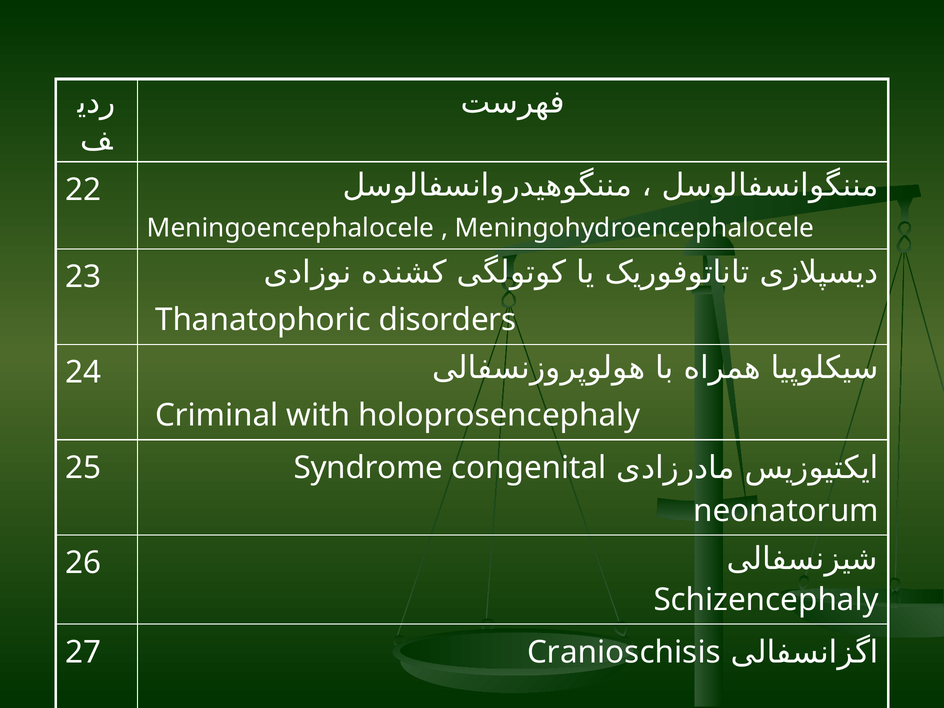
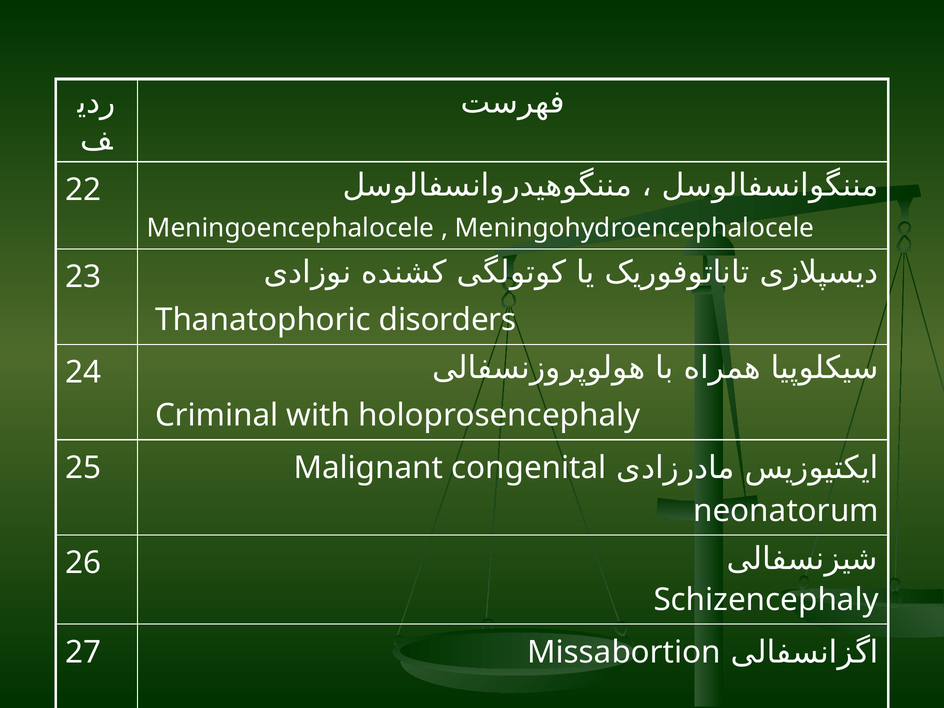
Syndrome: Syndrome -> Malignant
Cranioschisis: Cranioschisis -> Missabortion
